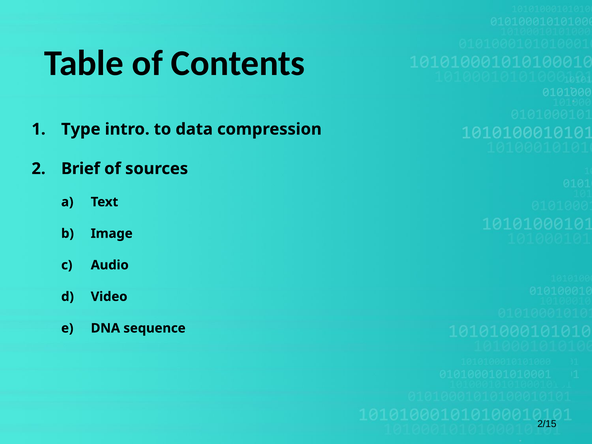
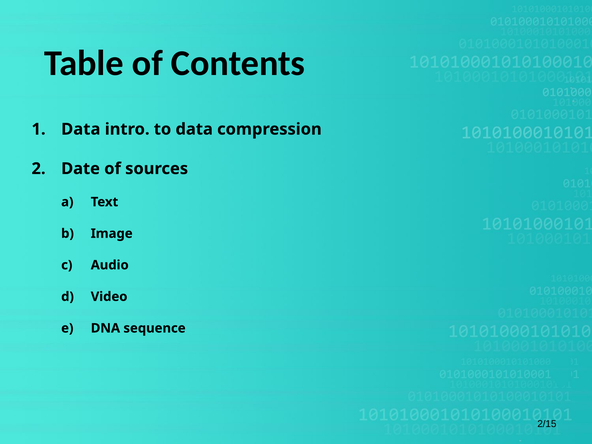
Type at (81, 129): Type -> Data
Brief: Brief -> Date
